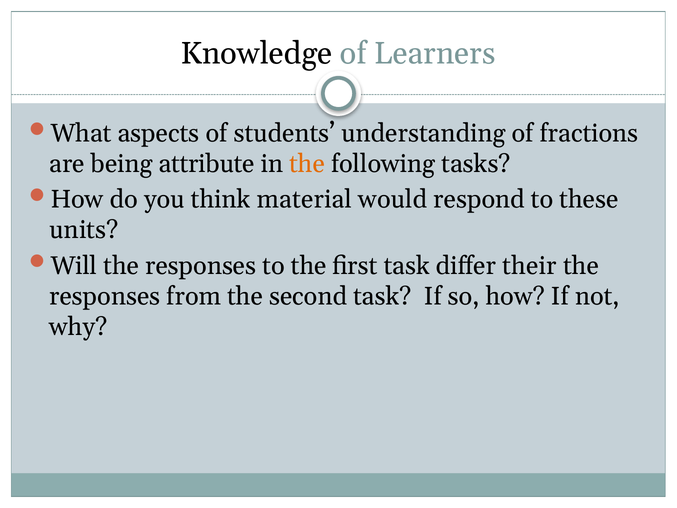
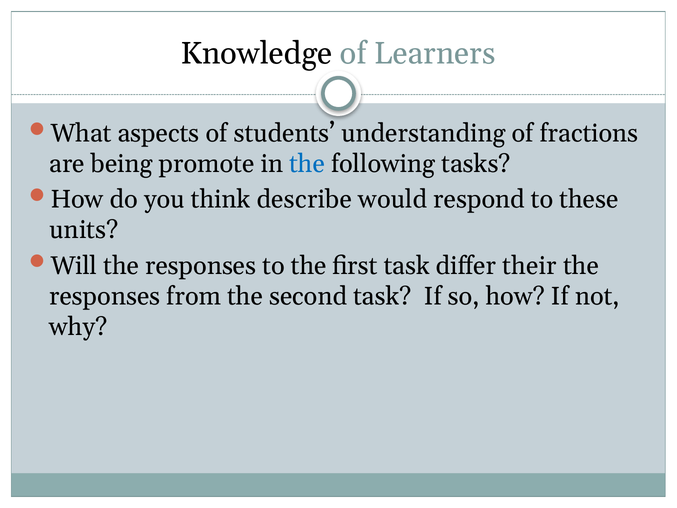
attribute: attribute -> promote
the at (307, 164) colour: orange -> blue
material: material -> describe
